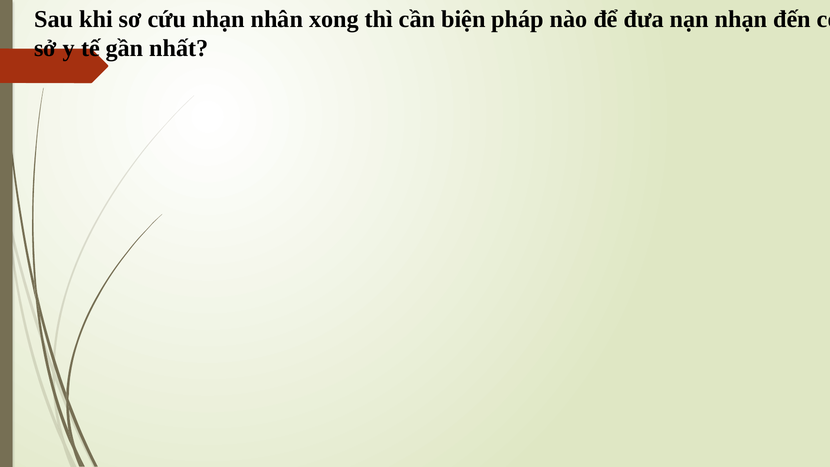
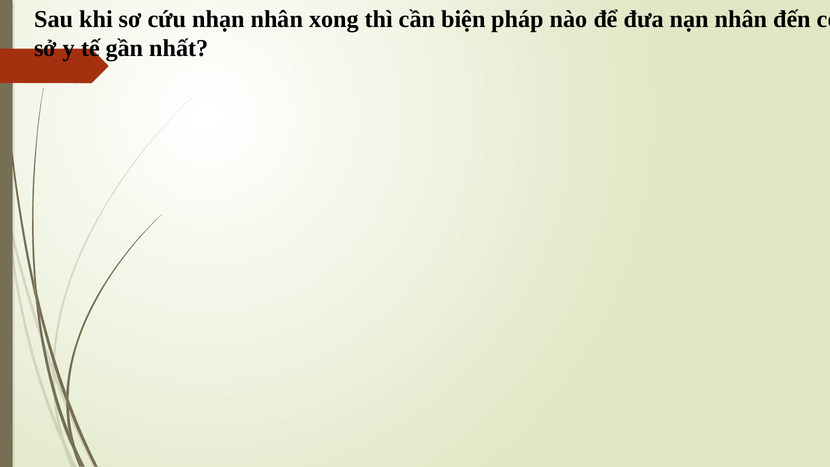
nạn nhạn: nhạn -> nhân
